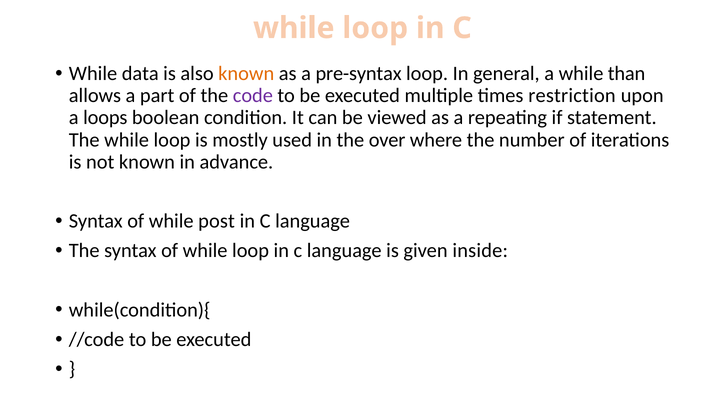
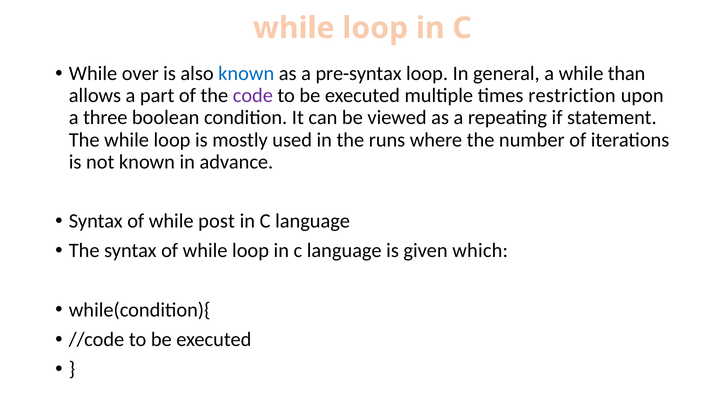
data: data -> over
known at (246, 74) colour: orange -> blue
loops: loops -> three
over: over -> runs
inside: inside -> which
